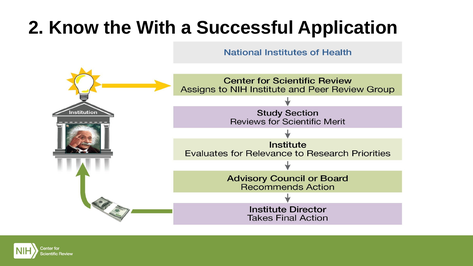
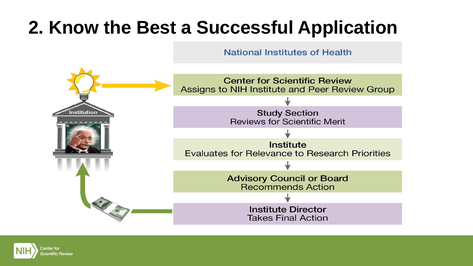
With: With -> Best
